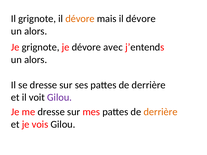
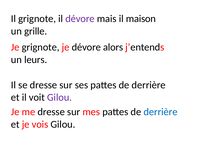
dévore at (80, 19) colour: orange -> purple
mais il dévore: dévore -> maison
alors at (36, 31): alors -> grille
avec: avec -> alors
alors at (36, 60): alors -> leurs
derrière at (161, 112) colour: orange -> blue
